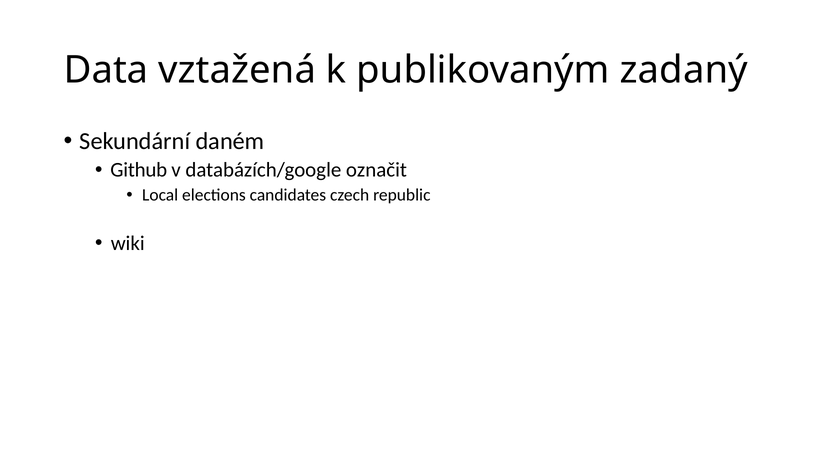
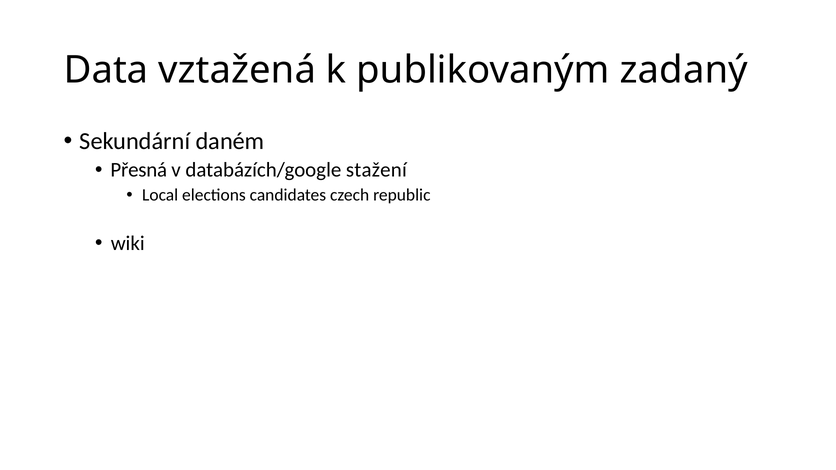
Github: Github -> Přesná
označit: označit -> stažení
